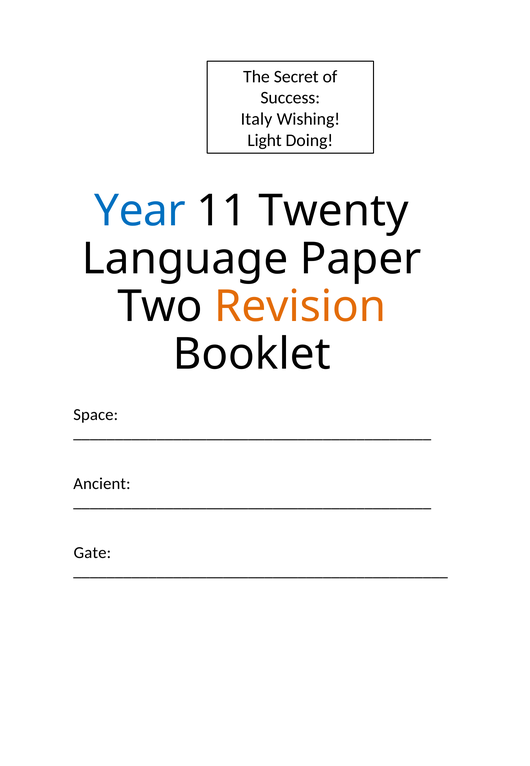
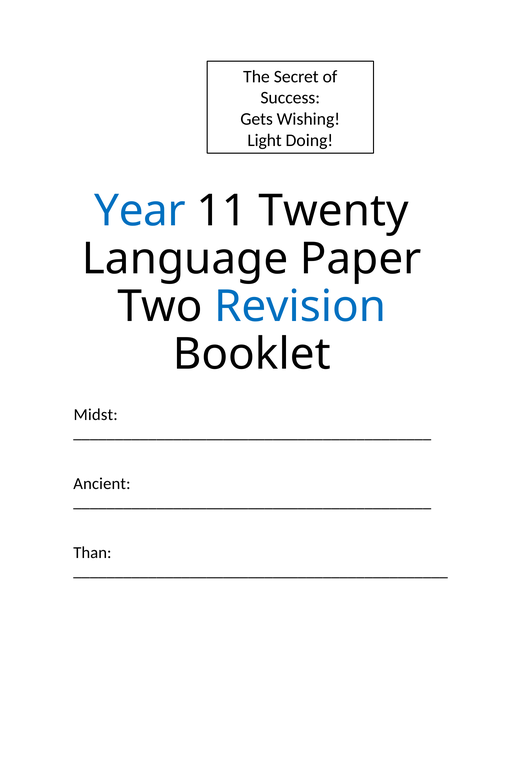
Italy: Italy -> Gets
Revision colour: orange -> blue
Space: Space -> Midst
Gate: Gate -> Than
